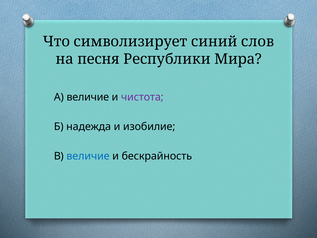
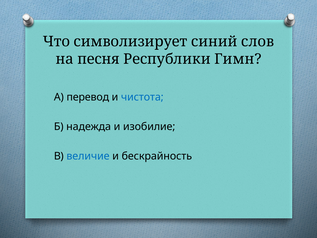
Мира: Мира -> Гимн
А величие: величие -> перевод
чистота colour: purple -> blue
